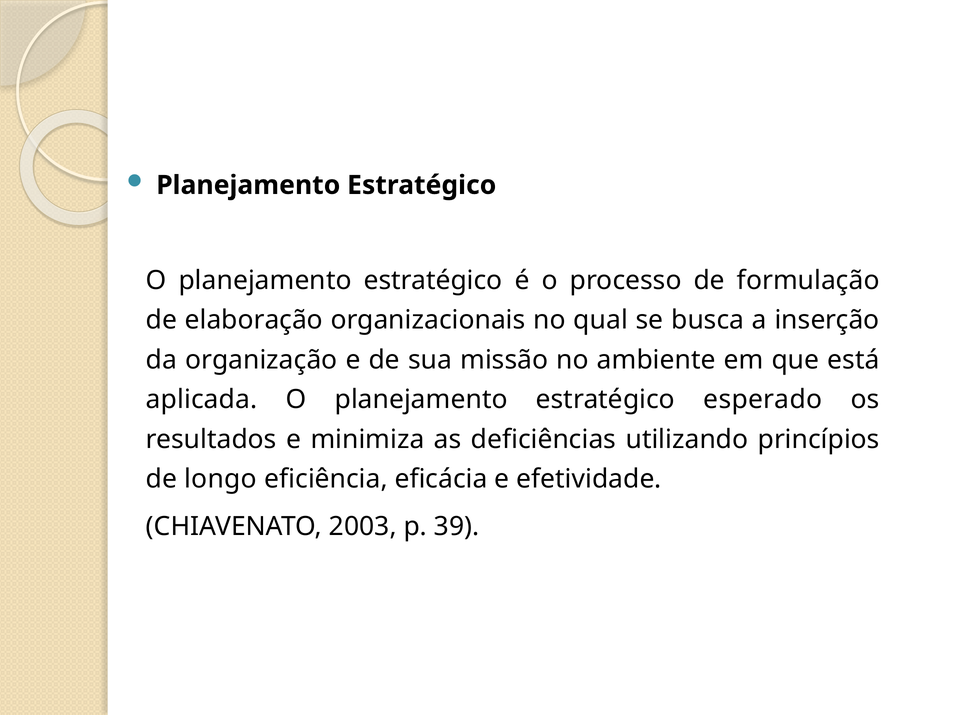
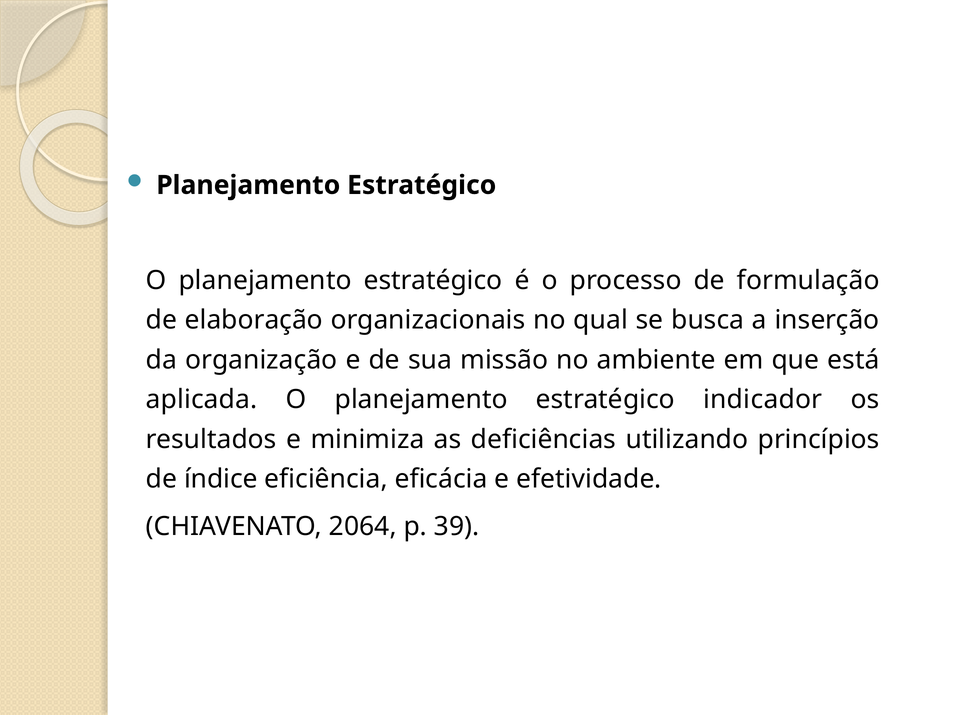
esperado: esperado -> indicador
longo: longo -> índice
2003: 2003 -> 2064
